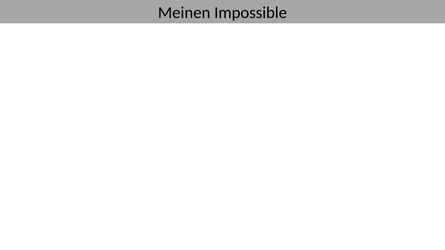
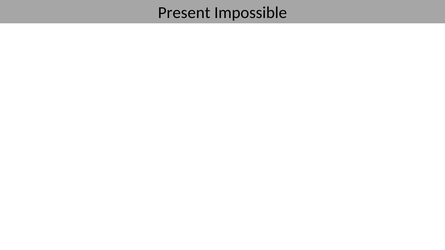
Meinen: Meinen -> Present
